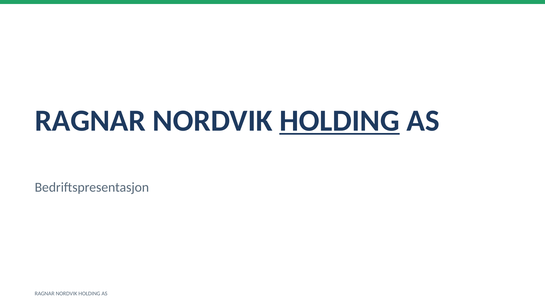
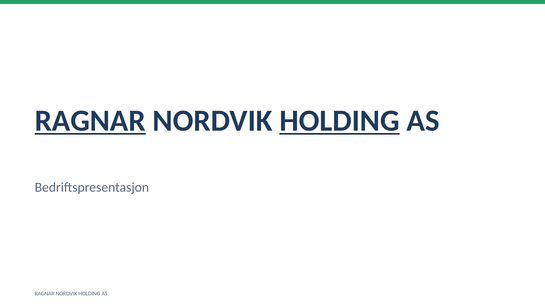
RAGNAR at (90, 121) underline: none -> present
